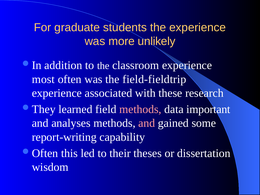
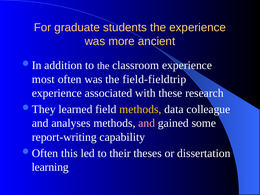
unlikely: unlikely -> ancient
methods at (140, 109) colour: pink -> yellow
important: important -> colleague
wisdom: wisdom -> learning
